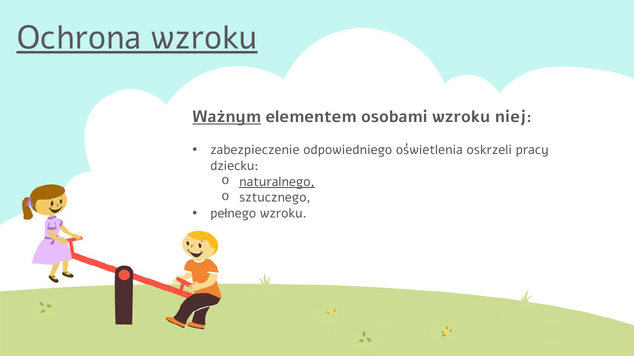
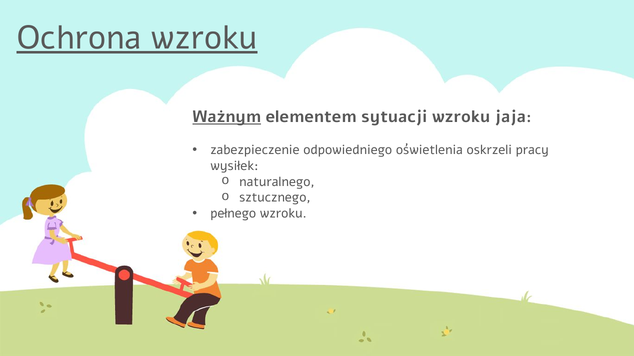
osobami: osobami -> sytuacji
niej: niej -> jaja
dziecku: dziecku -> wysiłek
naturalnego underline: present -> none
